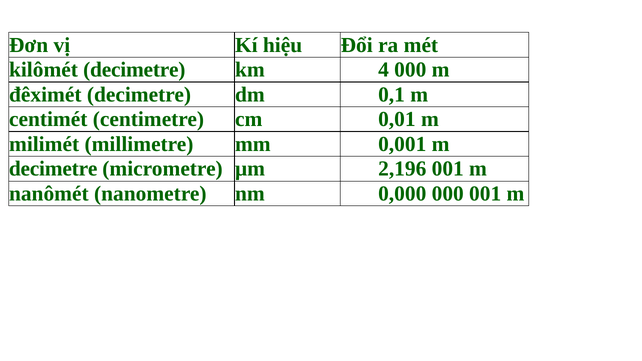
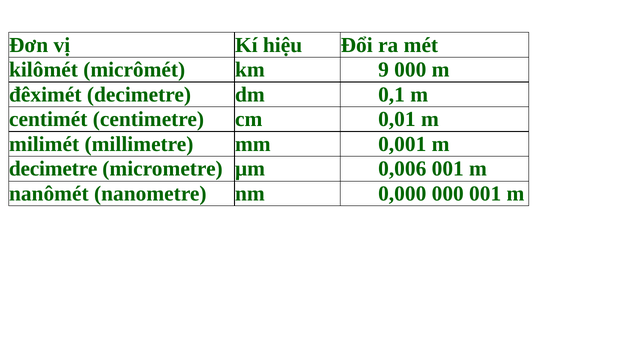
kilômét decimetre: decimetre -> micrômét
4: 4 -> 9
2,196: 2,196 -> 0,006
